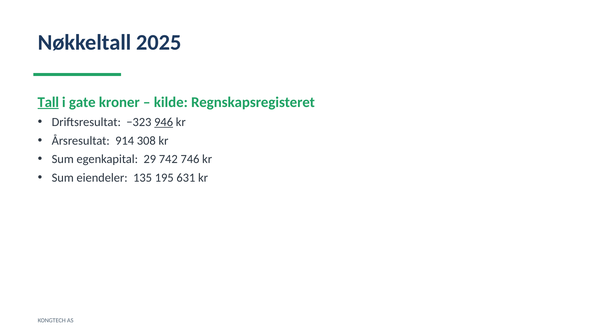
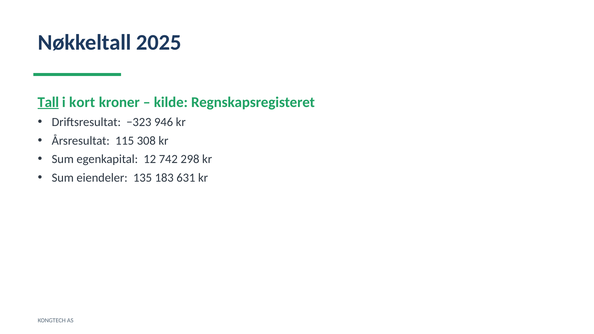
gate: gate -> kort
946 underline: present -> none
914: 914 -> 115
29: 29 -> 12
746: 746 -> 298
195: 195 -> 183
